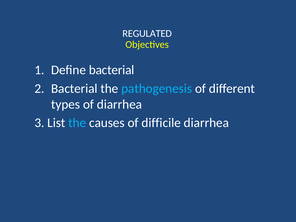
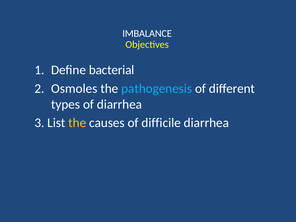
REGULATED: REGULATED -> IMBALANCE
Bacterial at (74, 88): Bacterial -> Osmoles
the at (77, 123) colour: light blue -> yellow
